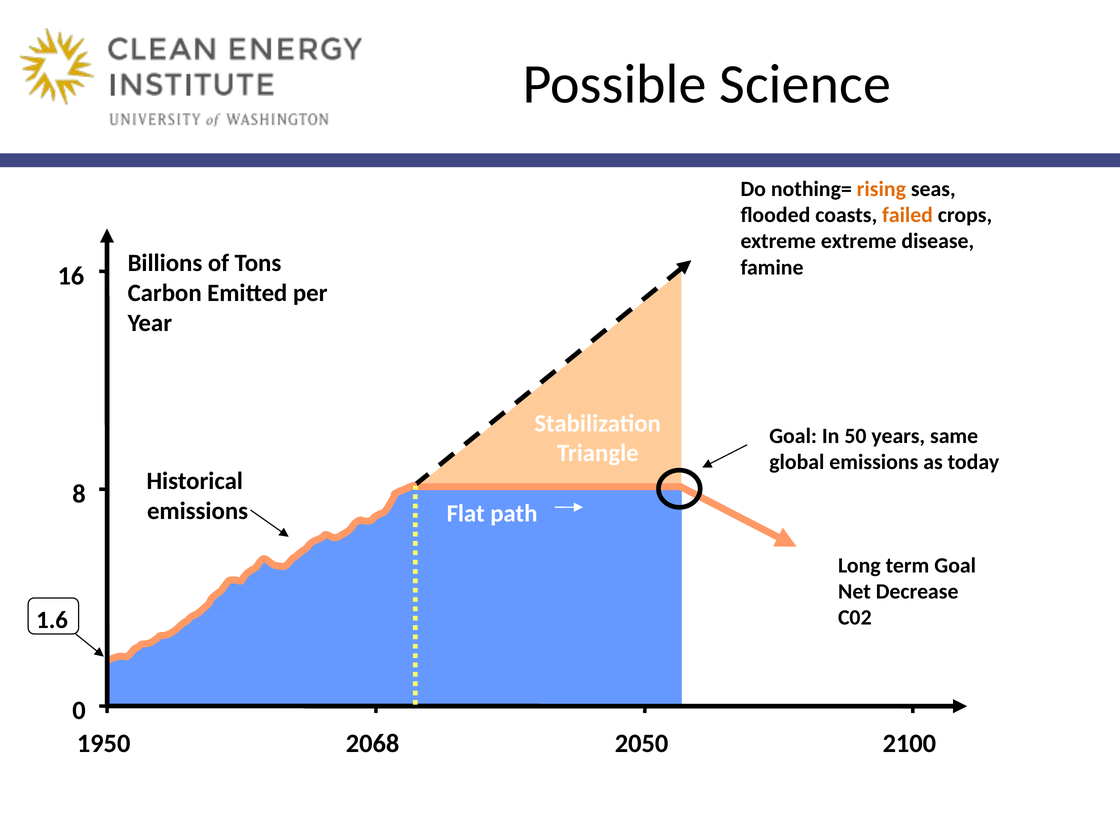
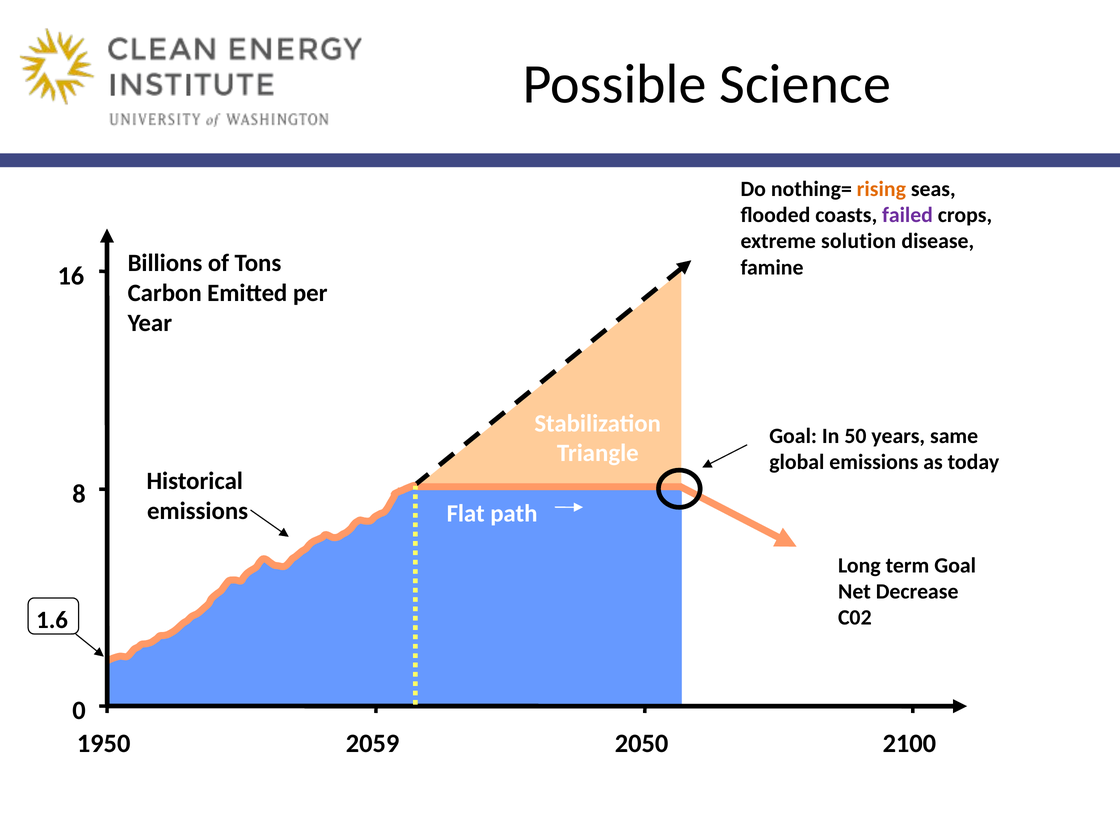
failed colour: orange -> purple
extreme extreme: extreme -> solution
2068: 2068 -> 2059
